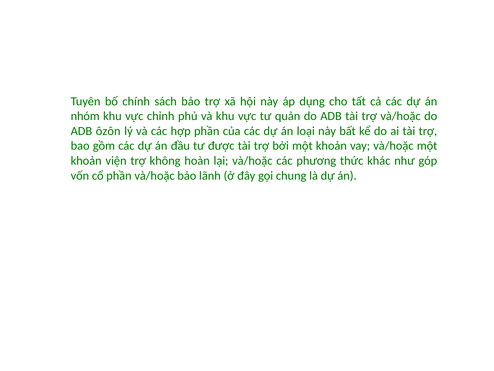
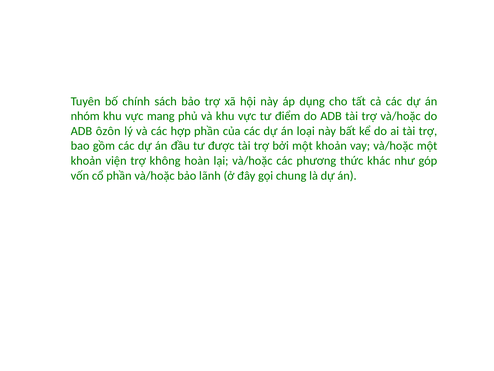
chỉnh: chỉnh -> mang
quản: quản -> điểm
